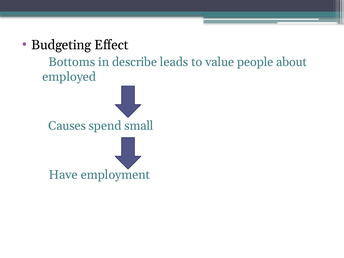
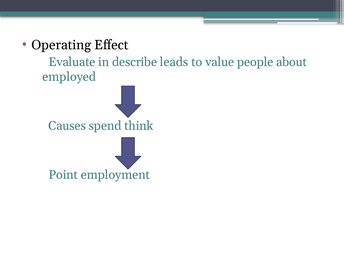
Budgeting: Budgeting -> Operating
Bottoms: Bottoms -> Evaluate
small: small -> think
Have: Have -> Point
